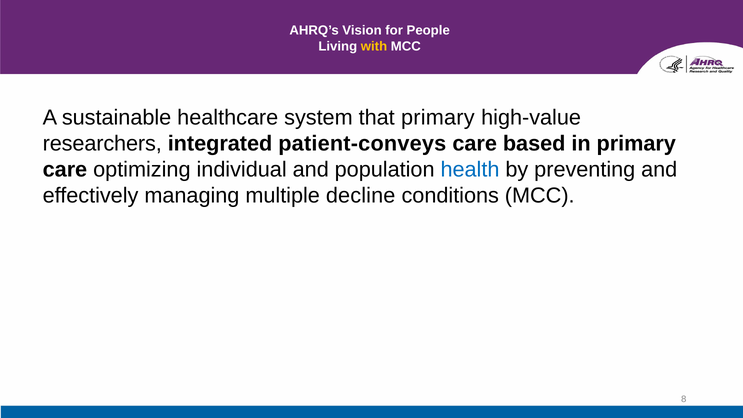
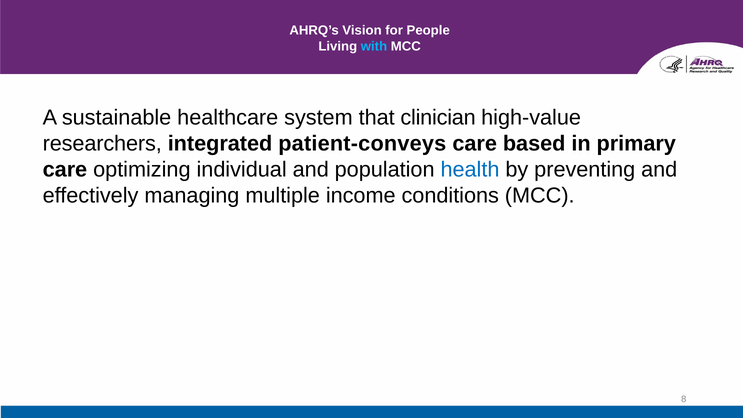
with colour: yellow -> light blue
that primary: primary -> clinician
decline: decline -> income
